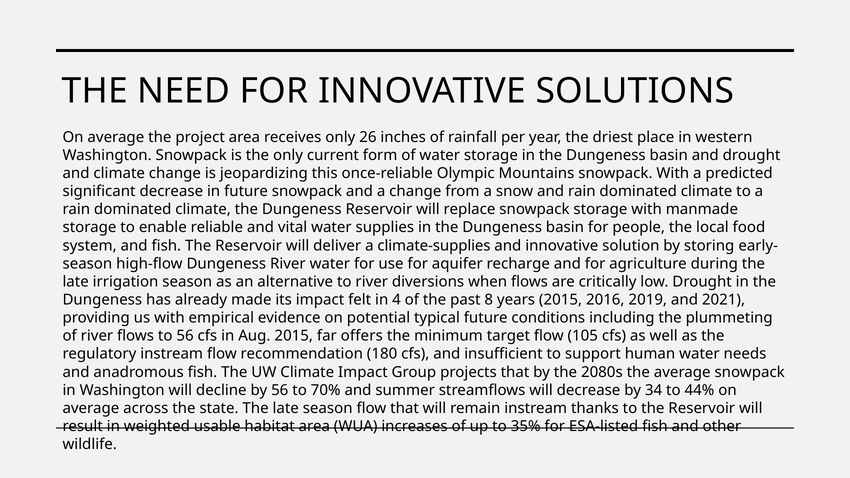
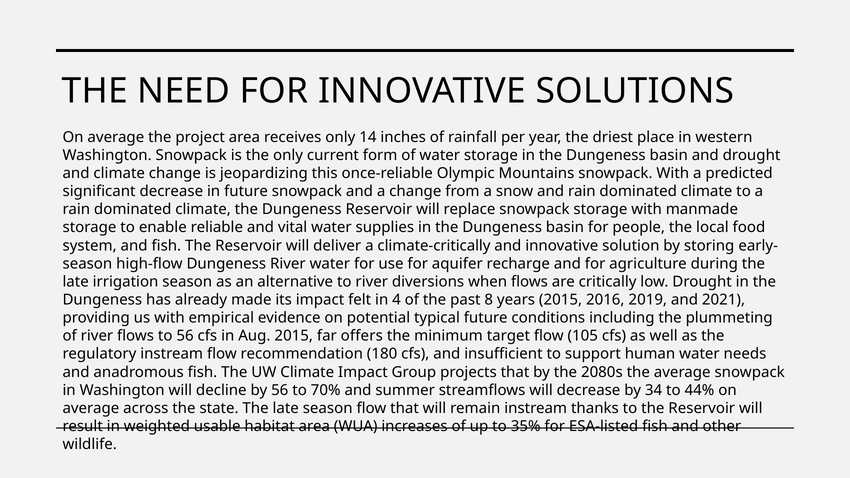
26: 26 -> 14
climate-supplies: climate-supplies -> climate-critically
